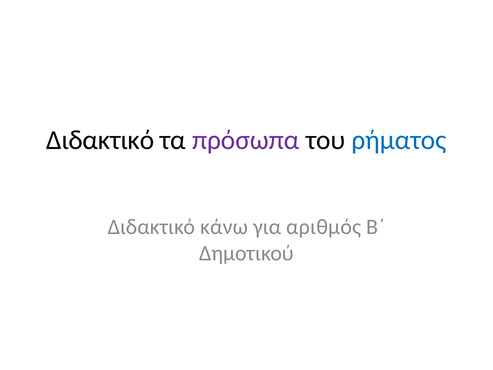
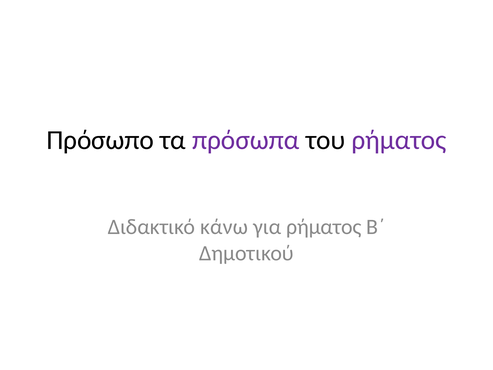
Διδακτικό at (100, 140): Διδακτικό -> Πρόσωπο
ρήματος at (399, 140) colour: blue -> purple
για αριθμός: αριθμός -> ρήματος
